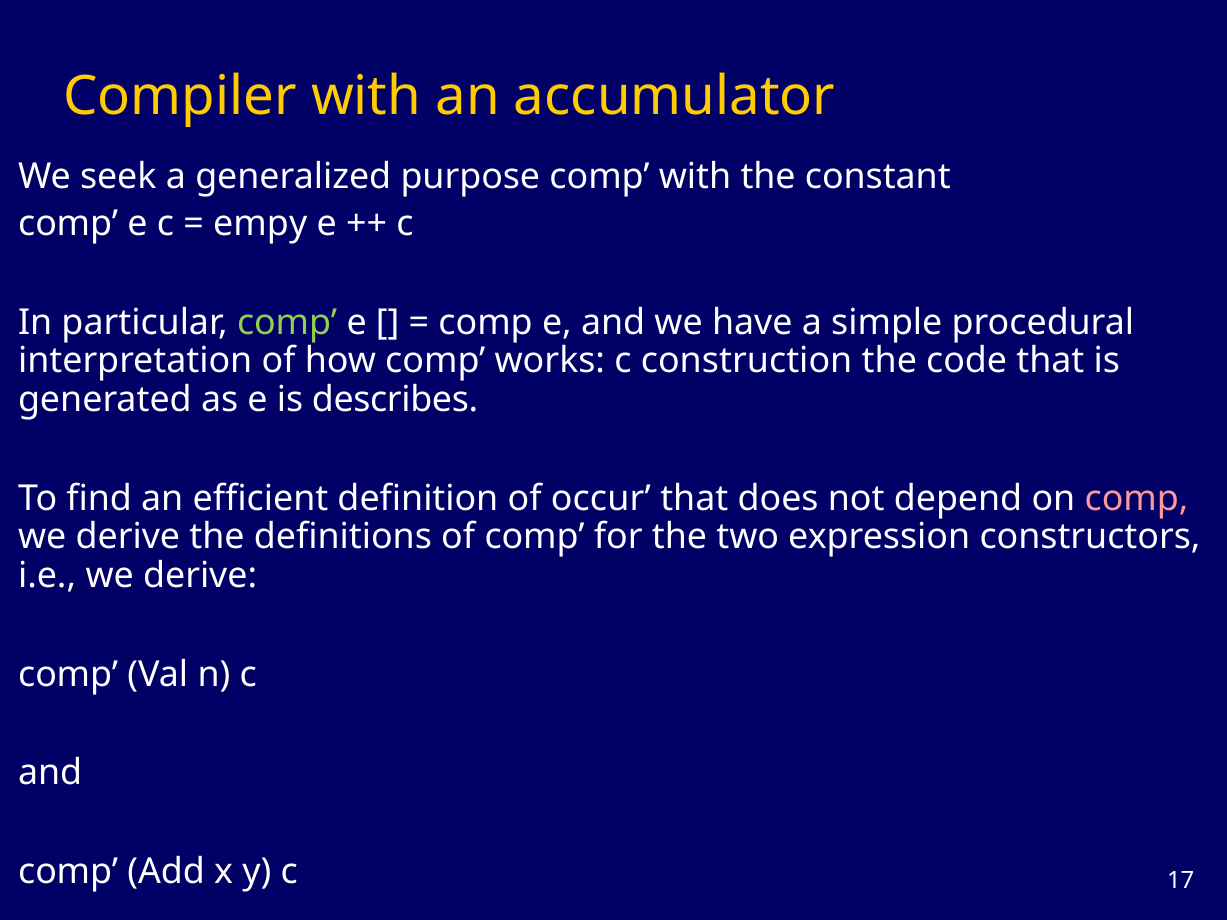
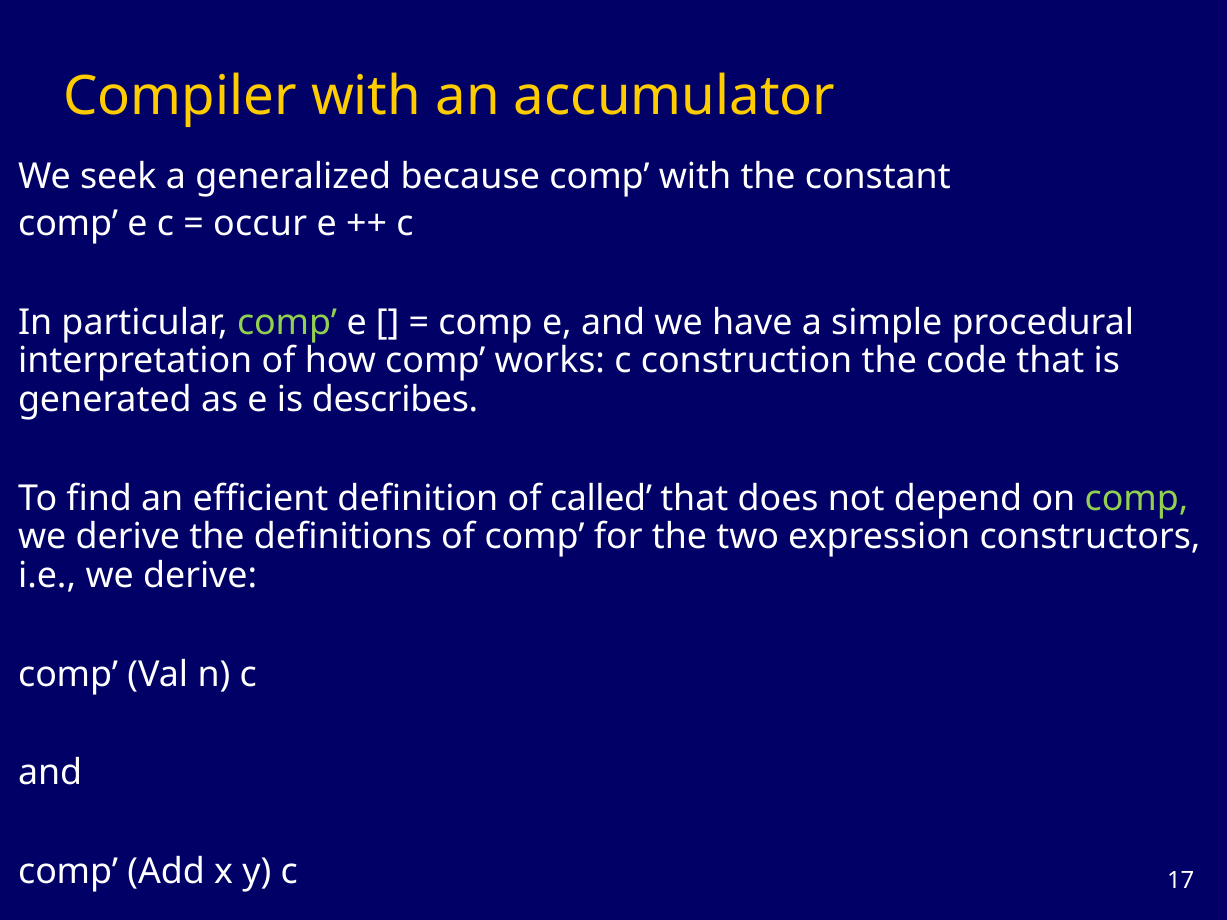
purpose: purpose -> because
empy: empy -> occur
occur: occur -> called
comp at (1137, 498) colour: pink -> light green
